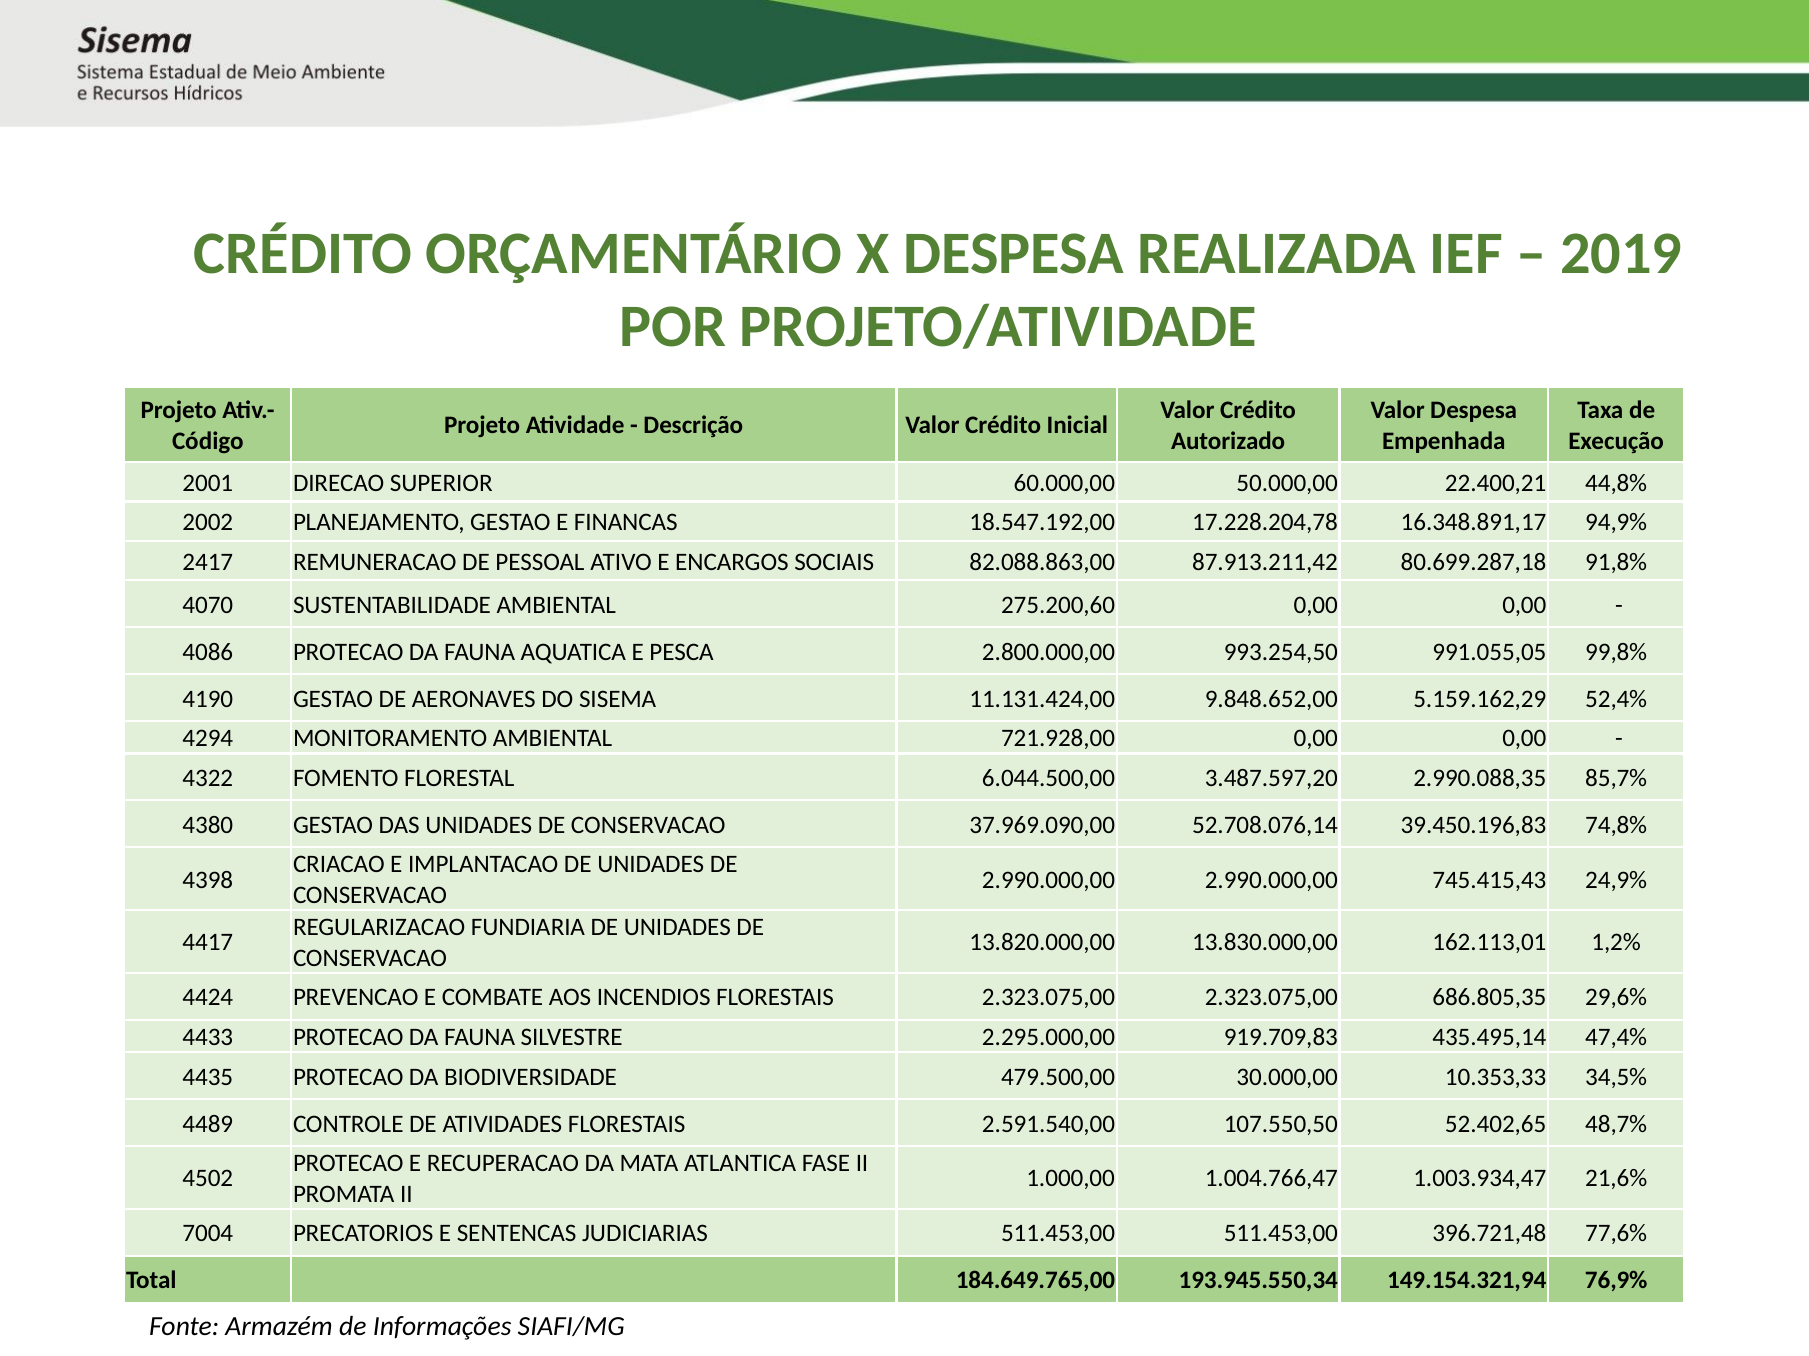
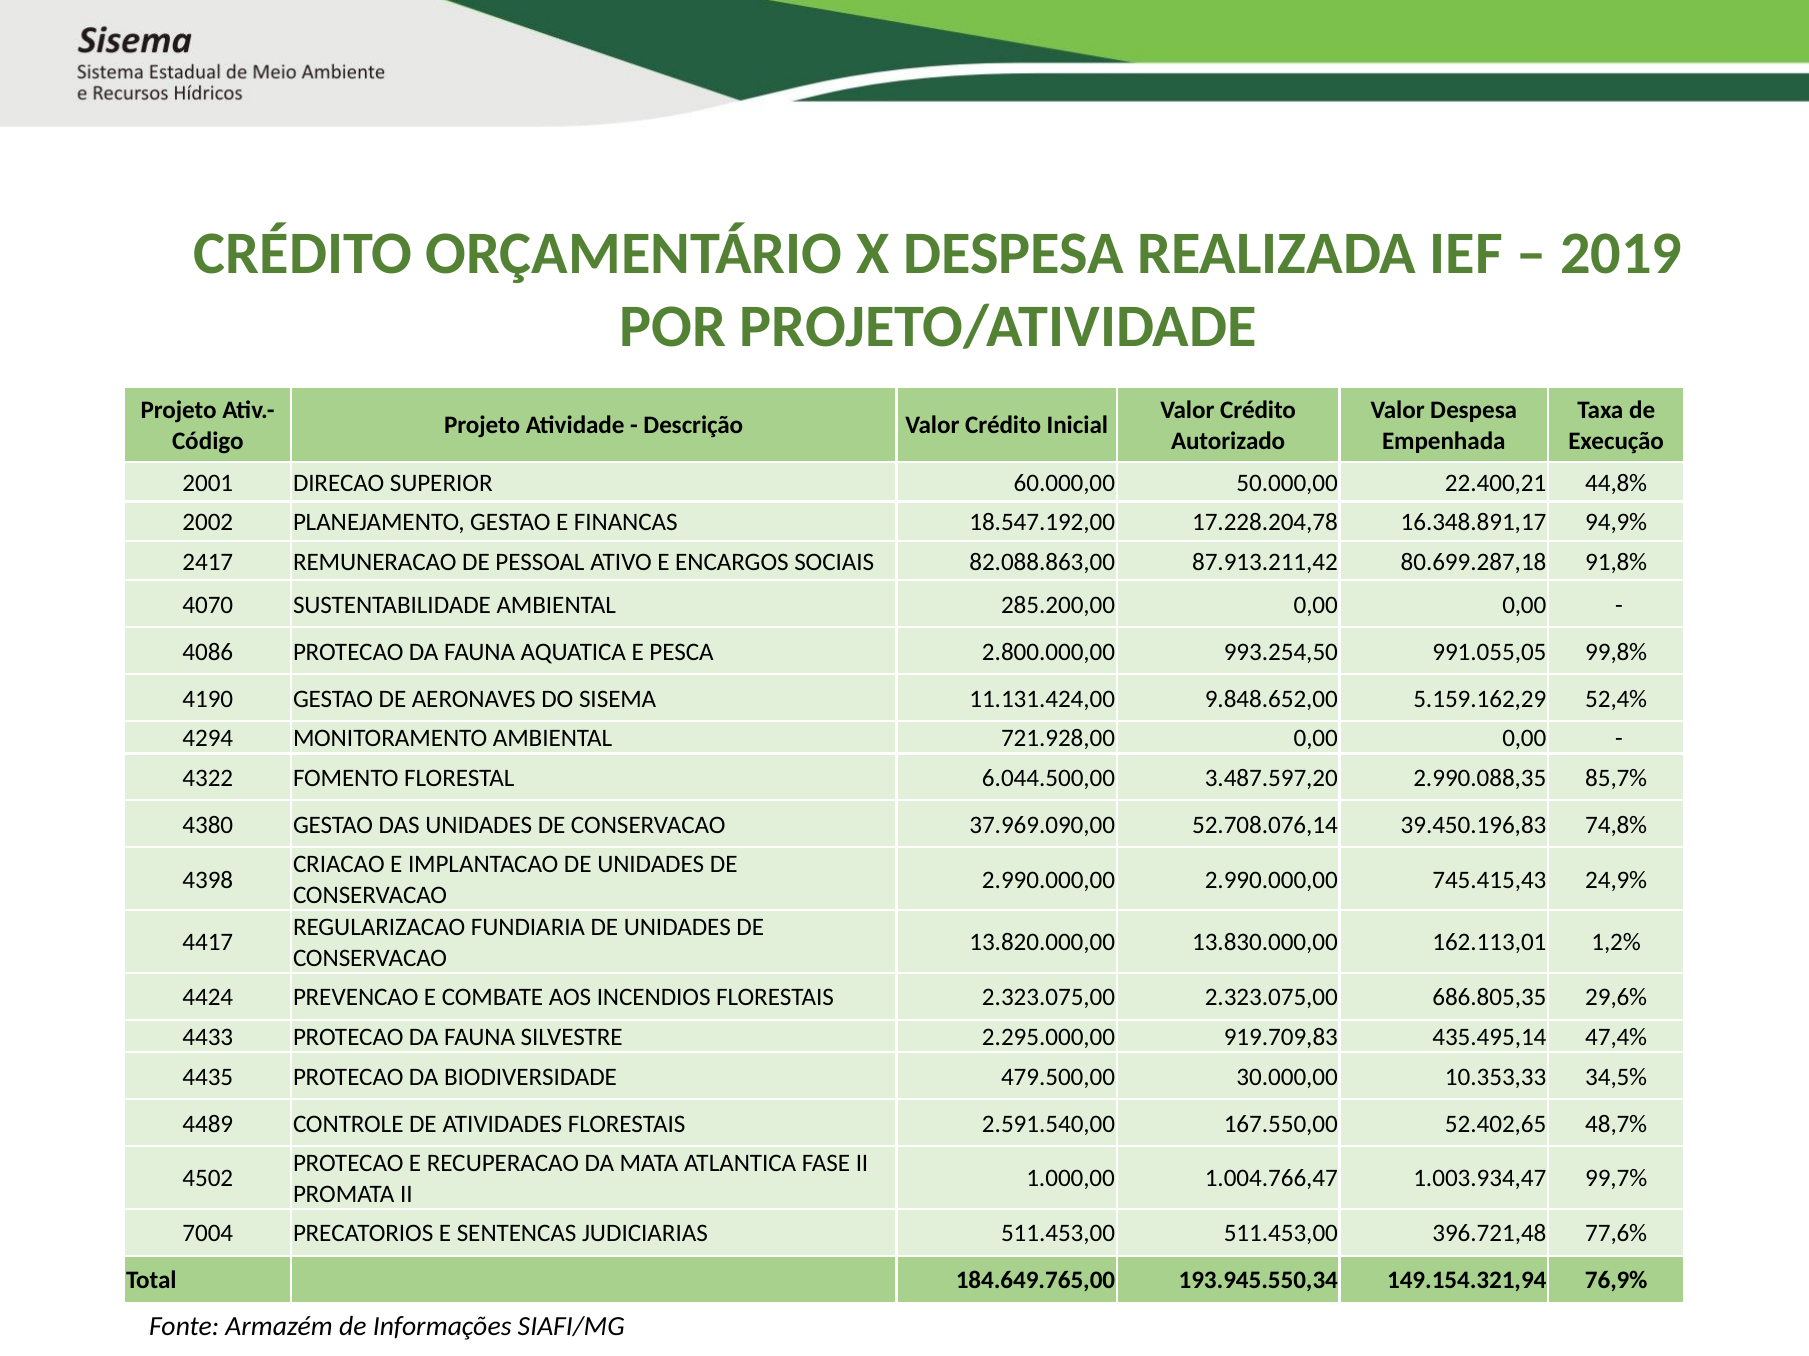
275.200,60: 275.200,60 -> 285.200,00
107.550,50: 107.550,50 -> 167.550,00
21,6%: 21,6% -> 99,7%
